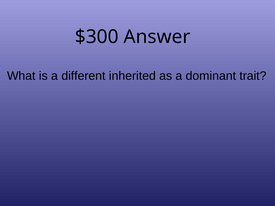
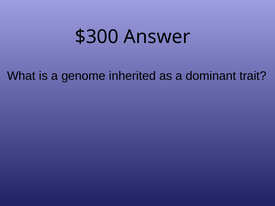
different: different -> genome
